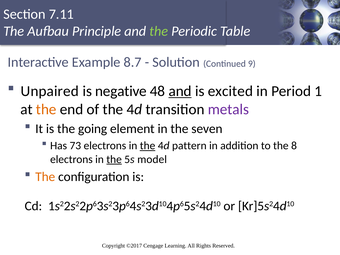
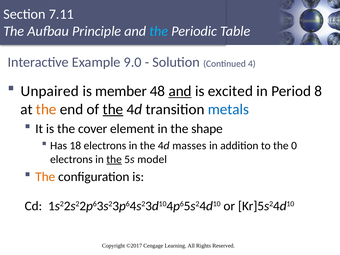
the at (159, 31) colour: light green -> light blue
8.7: 8.7 -> 9.0
9: 9 -> 4
negative: negative -> member
1: 1 -> 8
the at (113, 109) underline: none -> present
metals colour: purple -> blue
going: going -> cover
seven: seven -> shape
73: 73 -> 18
the at (148, 146) underline: present -> none
pattern: pattern -> masses
8: 8 -> 0
